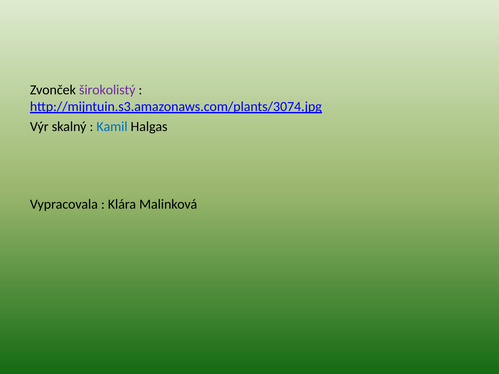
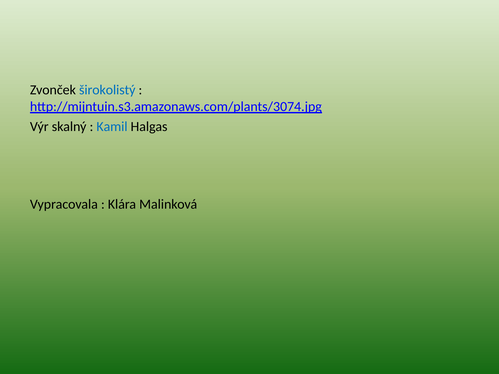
širokolistý colour: purple -> blue
